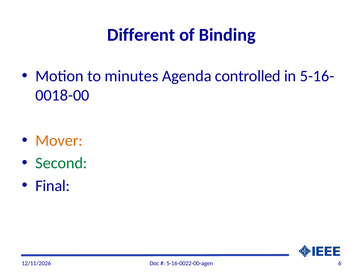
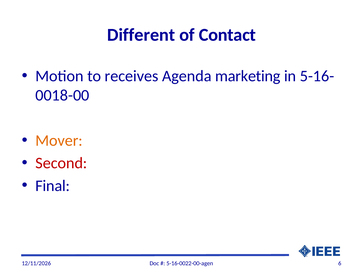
Binding: Binding -> Contact
minutes: minutes -> receives
controlled: controlled -> marketing
Second colour: green -> red
